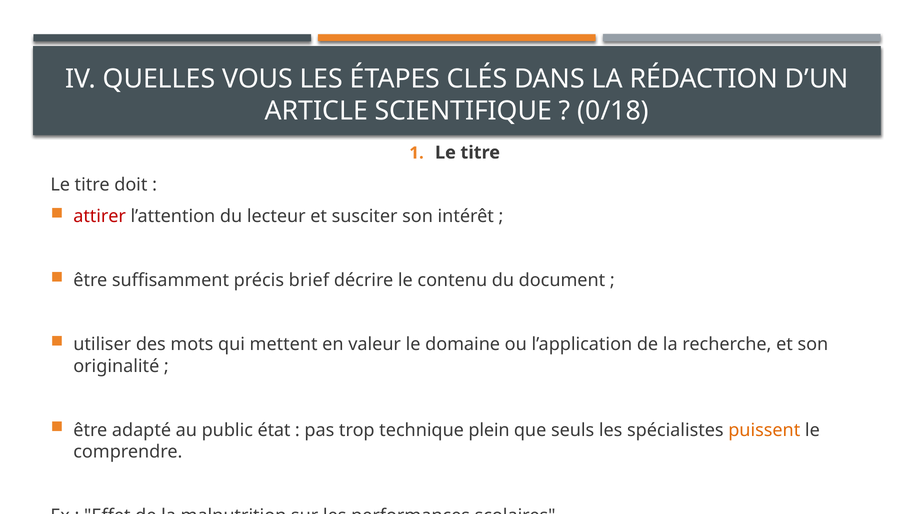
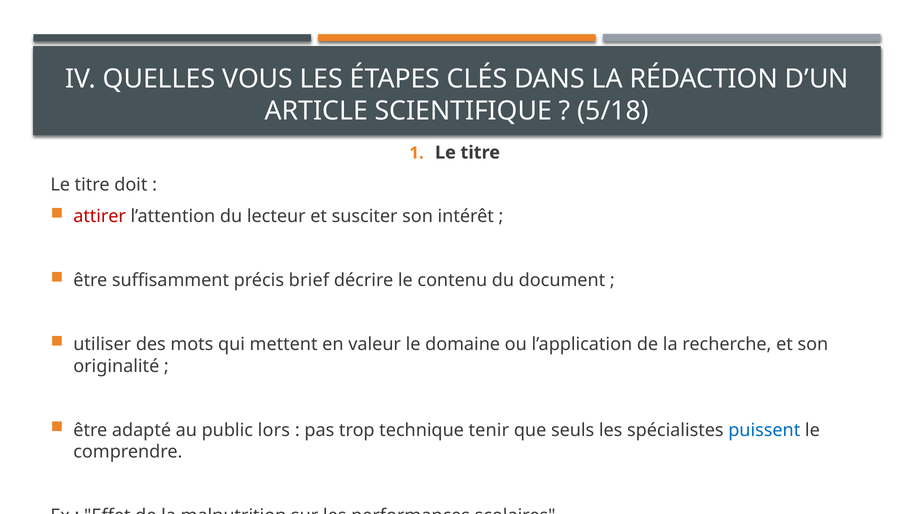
0/18: 0/18 -> 5/18
état: état -> lors
plein: plein -> tenir
puissent colour: orange -> blue
